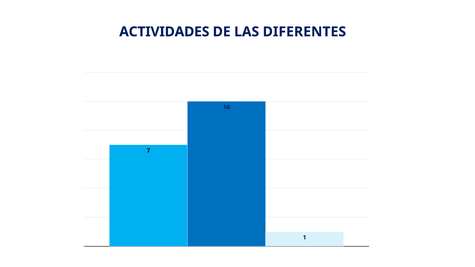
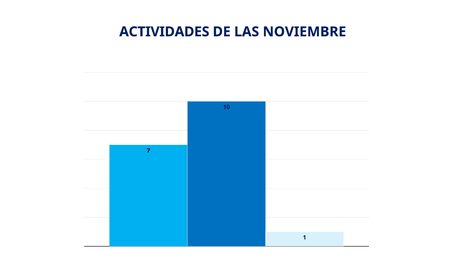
DIFERENTES: DIFERENTES -> NOVIEMBRE
